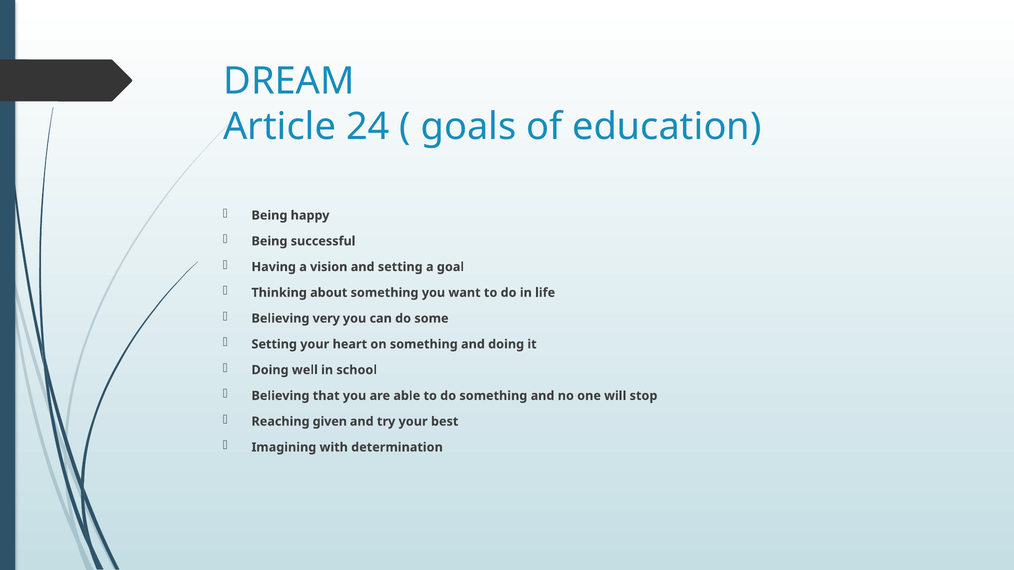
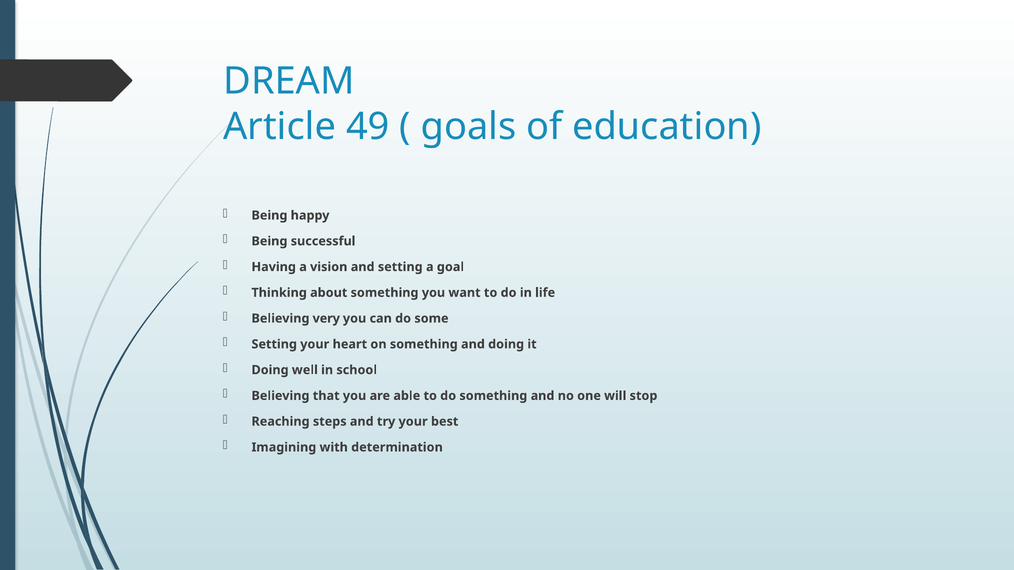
24: 24 -> 49
given: given -> steps
